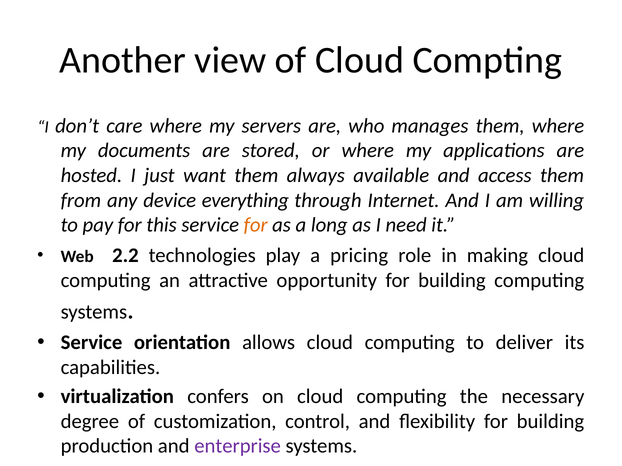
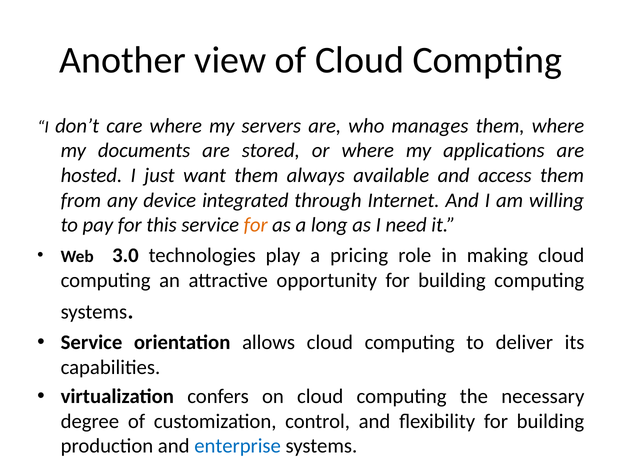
everything: everything -> integrated
2.2: 2.2 -> 3.0
enterprise colour: purple -> blue
